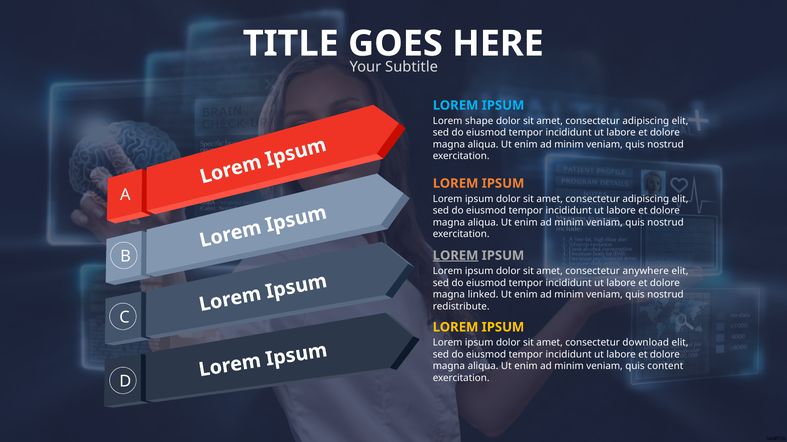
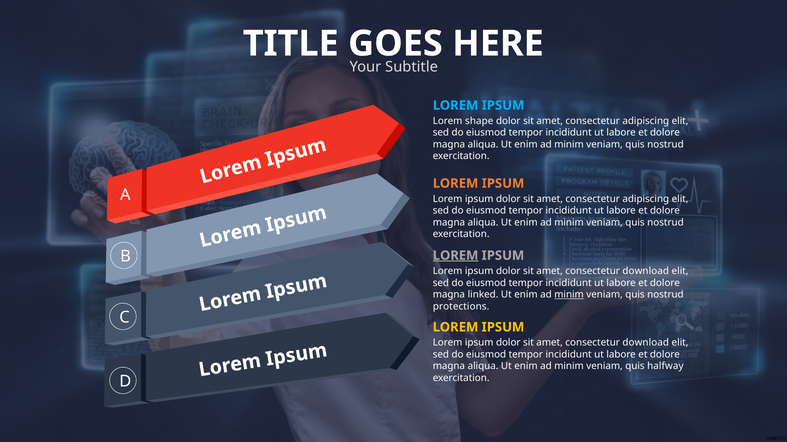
anywhere at (646, 271): anywhere -> download
minim at (569, 295) underline: none -> present
redistribute: redistribute -> protections
content: content -> halfway
